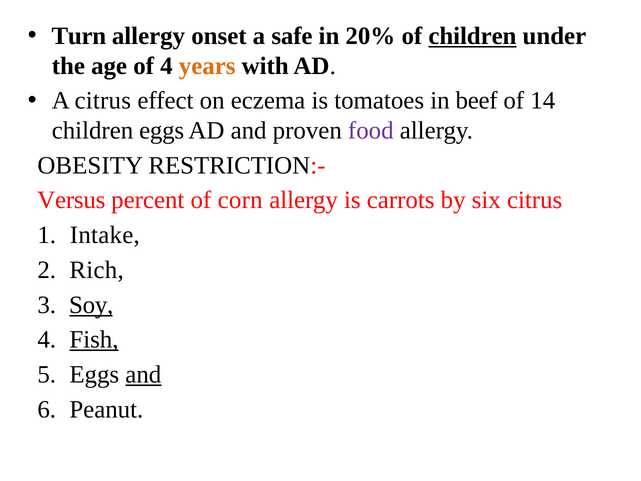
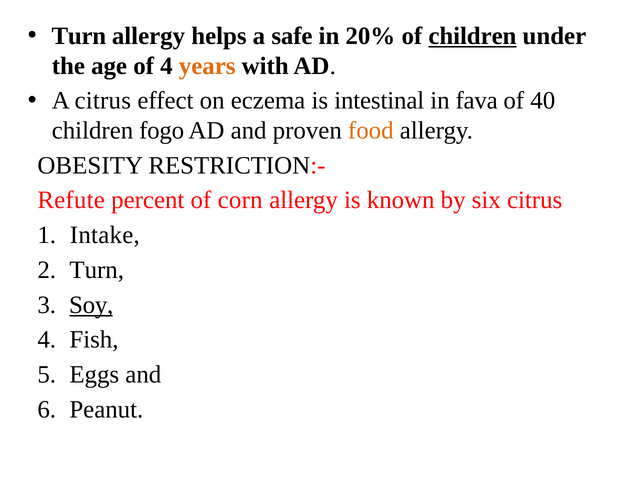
onset: onset -> helps
tomatoes: tomatoes -> intestinal
beef: beef -> fava
14: 14 -> 40
children eggs: eggs -> fogo
food colour: purple -> orange
Versus: Versus -> Refute
carrots: carrots -> known
Rich at (97, 270): Rich -> Turn
Fish underline: present -> none
and at (143, 374) underline: present -> none
